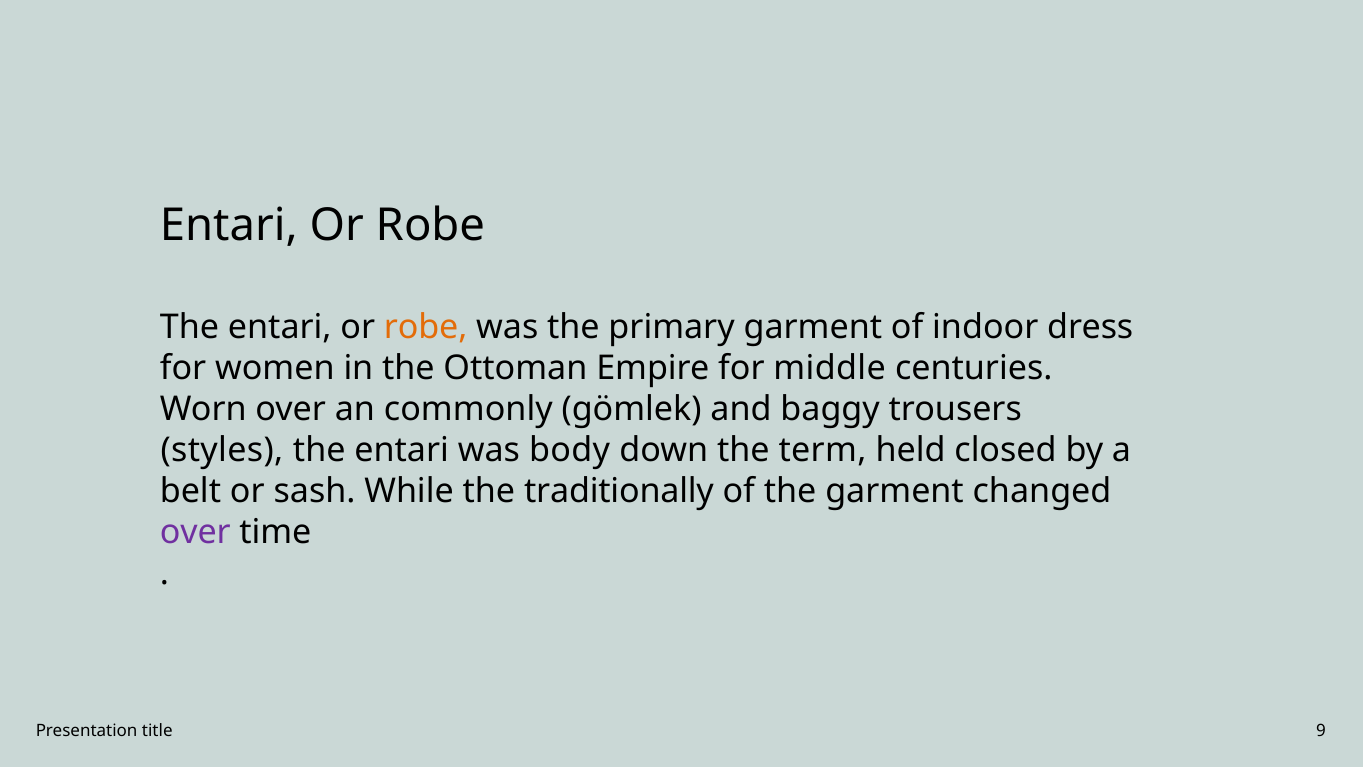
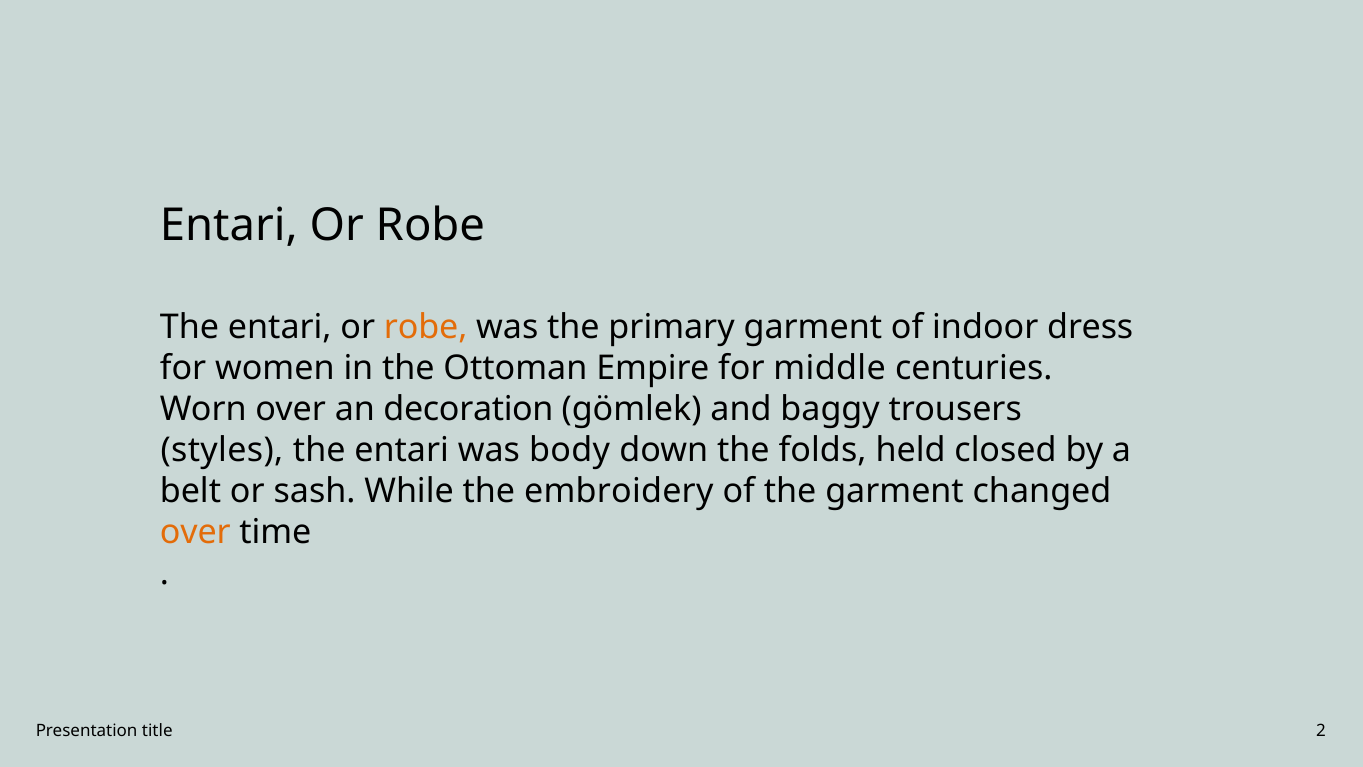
commonly: commonly -> decoration
term: term -> folds
traditionally: traditionally -> embroidery
over at (195, 532) colour: purple -> orange
9: 9 -> 2
